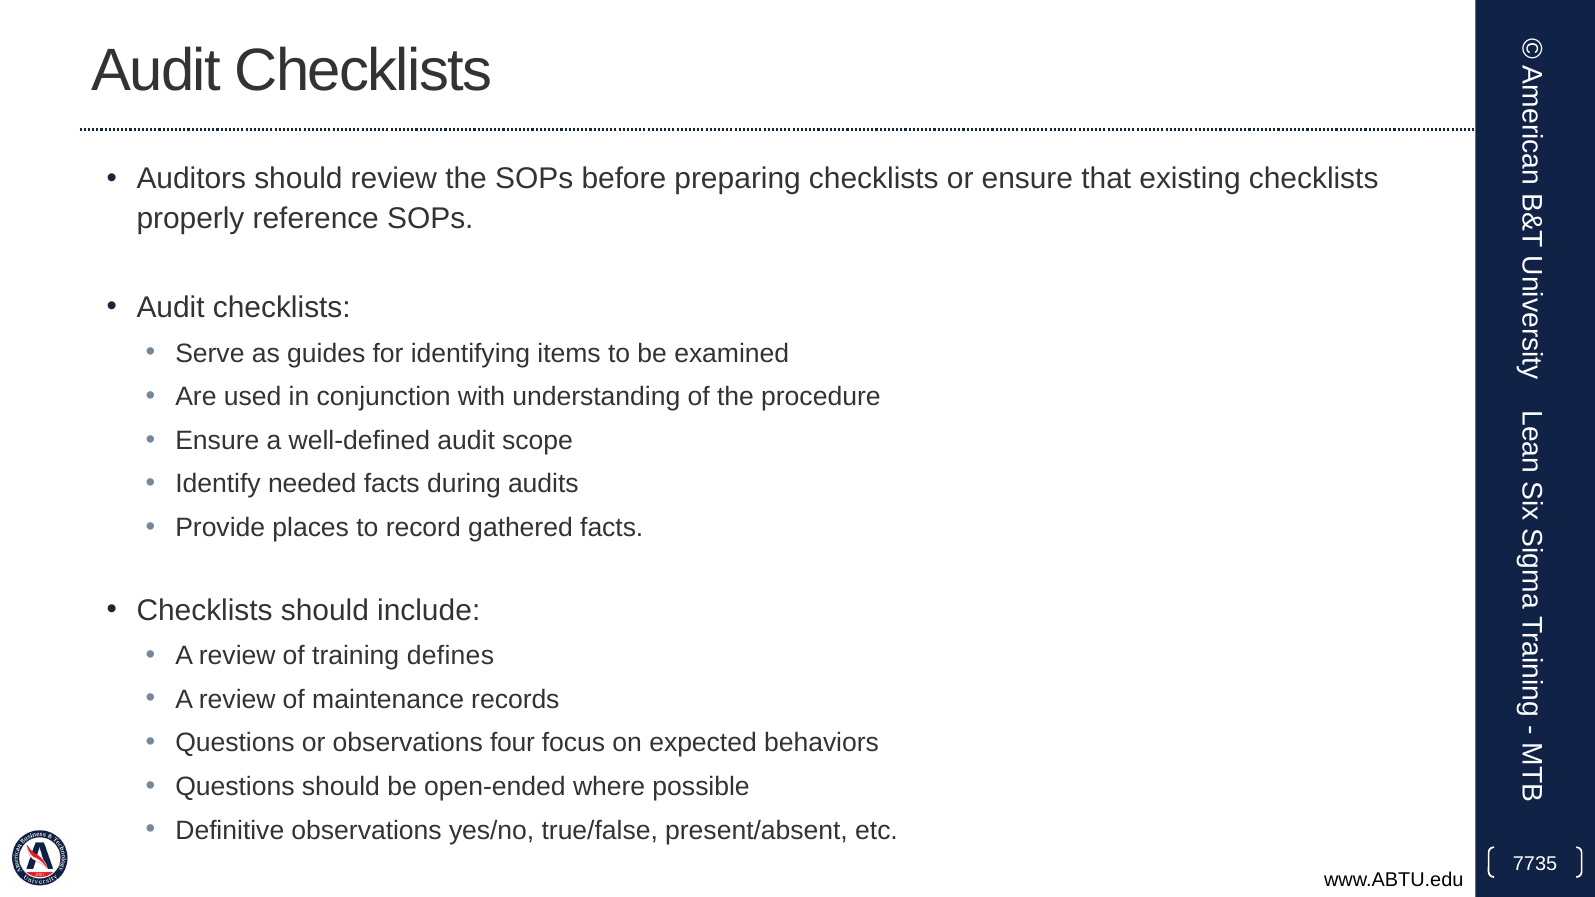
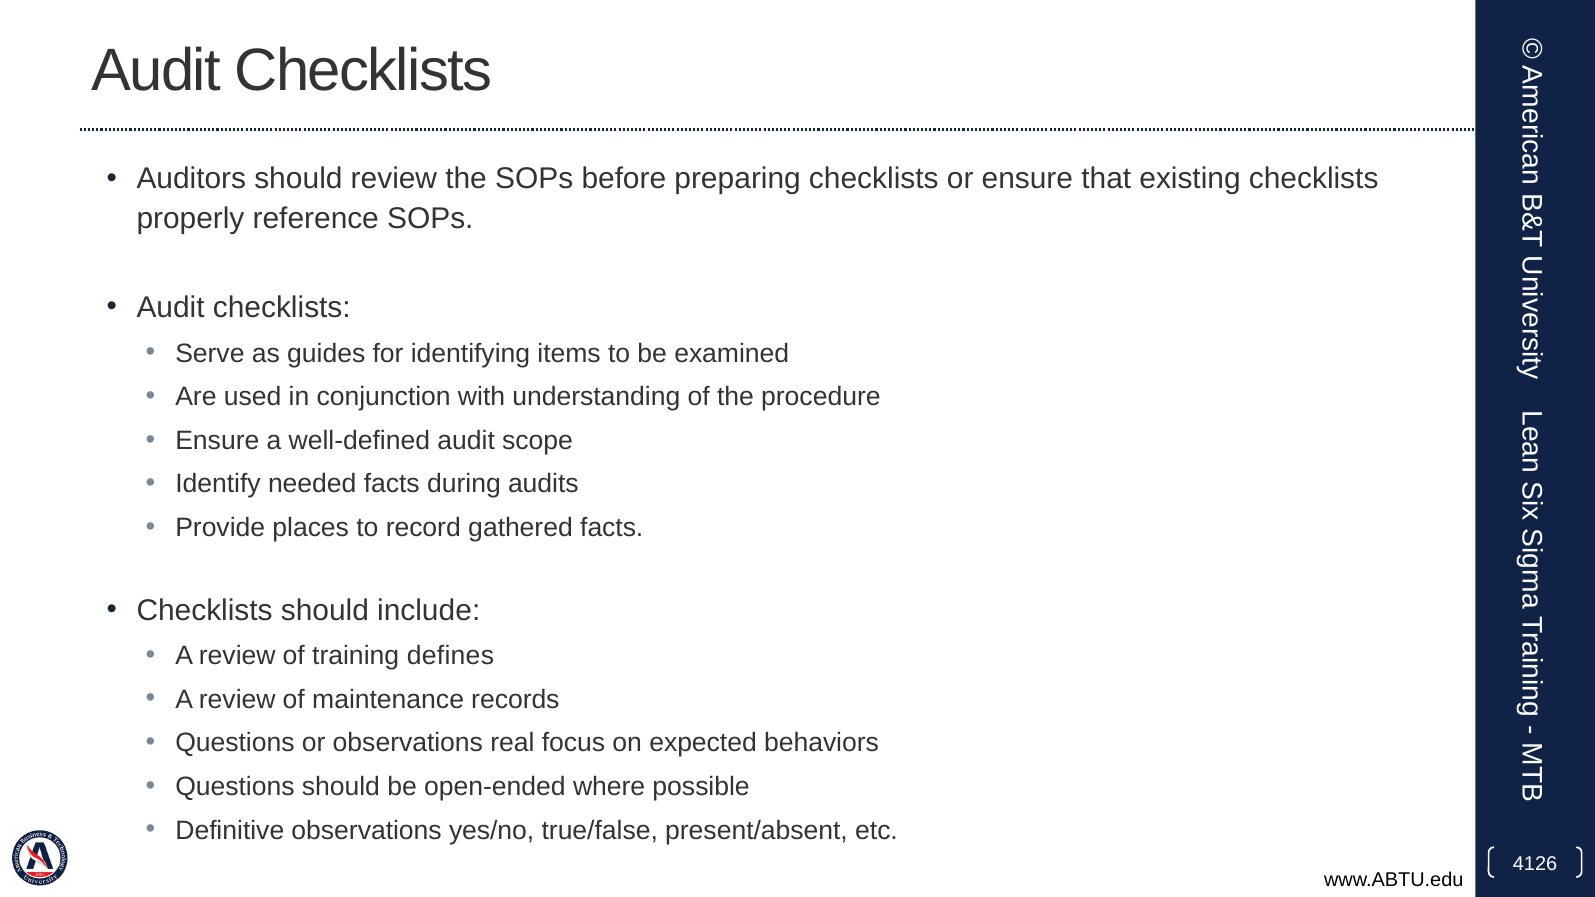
four: four -> real
7735: 7735 -> 4126
